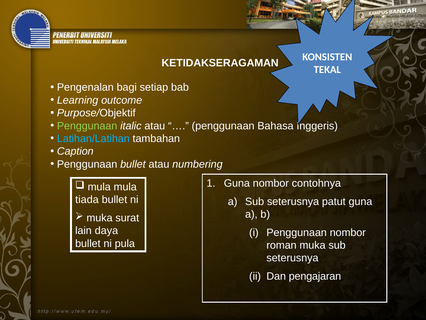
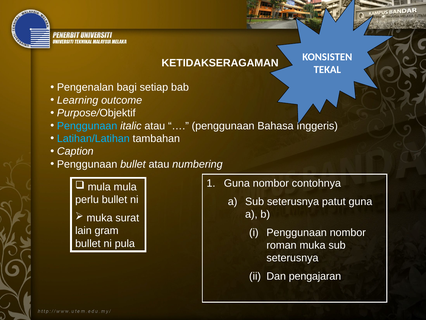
Penggunaan at (87, 126) colour: light green -> light blue
tiada: tiada -> perlu
daya: daya -> gram
